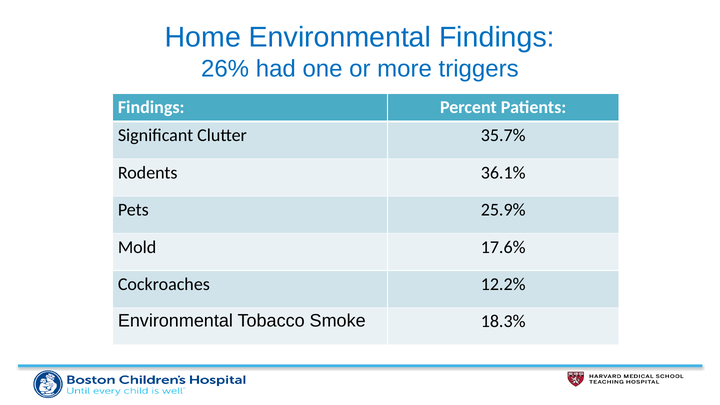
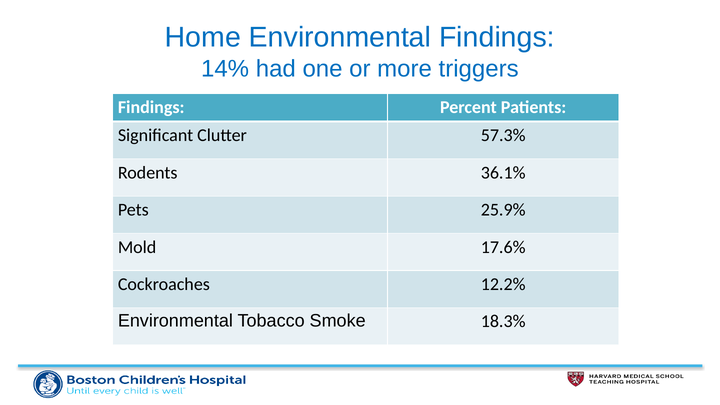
26%: 26% -> 14%
35.7%: 35.7% -> 57.3%
